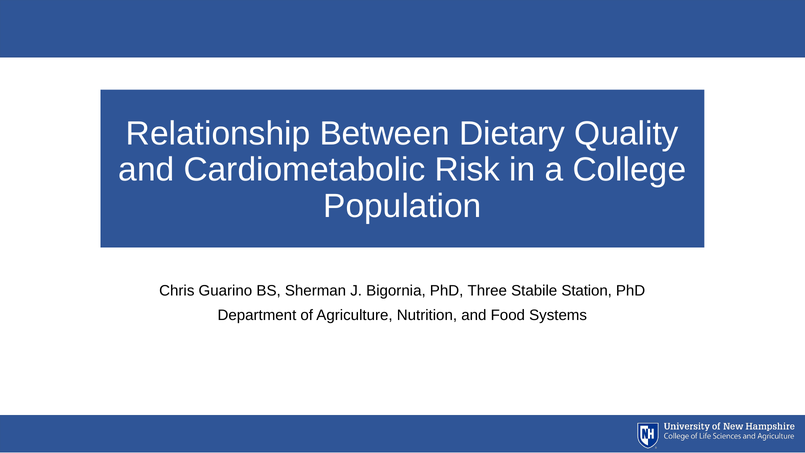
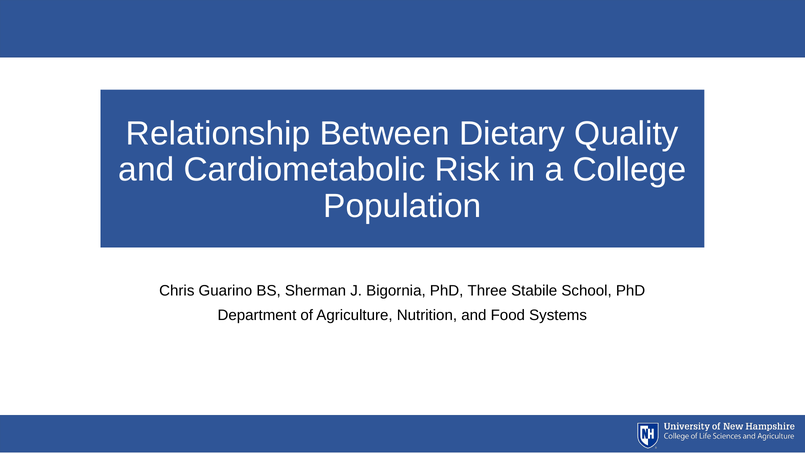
Station: Station -> School
